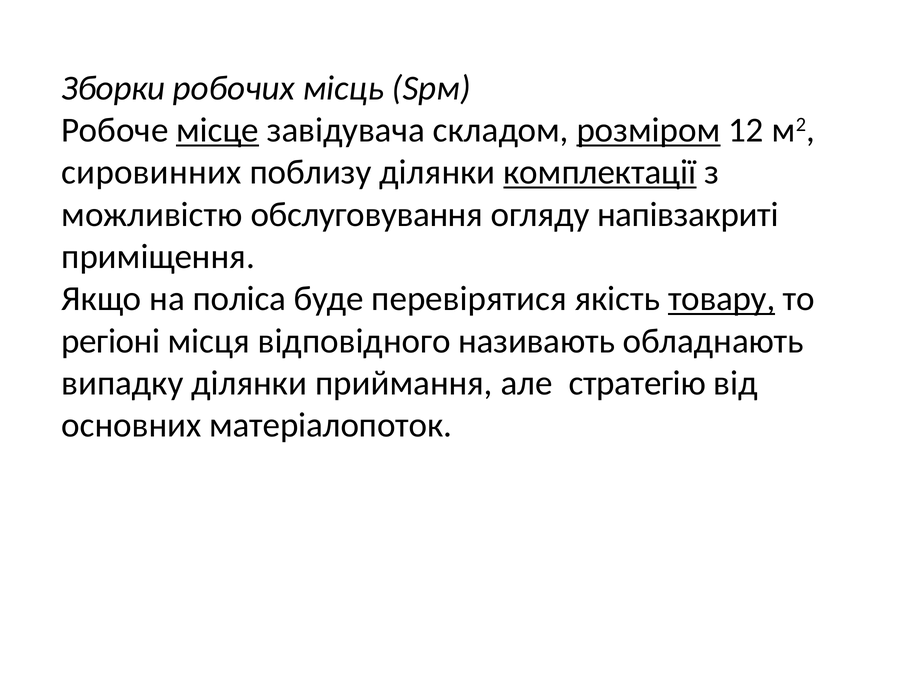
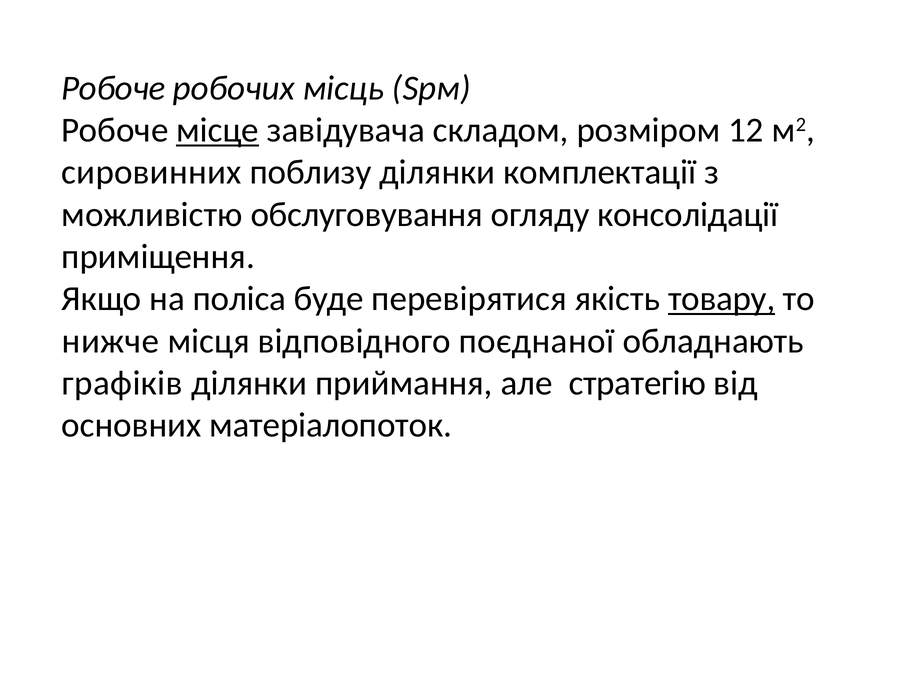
Зборки at (113, 88): Зборки -> Робоче
розміром underline: present -> none
комплектації underline: present -> none
напівзакриті: напівзакриті -> консолідації
регіоні: регіоні -> нижче
називають: називають -> поєднаної
випадку: випадку -> графіків
